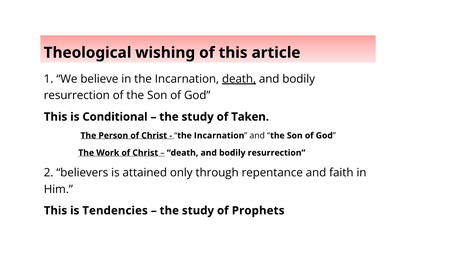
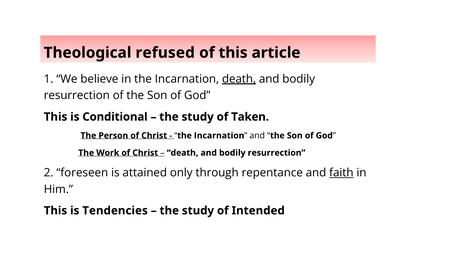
wishing: wishing -> refused
believers: believers -> foreseen
faith underline: none -> present
Prophets: Prophets -> Intended
